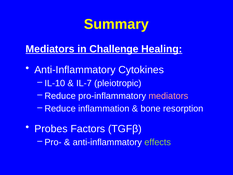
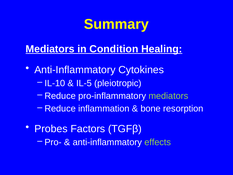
Challenge: Challenge -> Condition
IL-7: IL-7 -> IL-5
mediators at (168, 96) colour: pink -> light green
